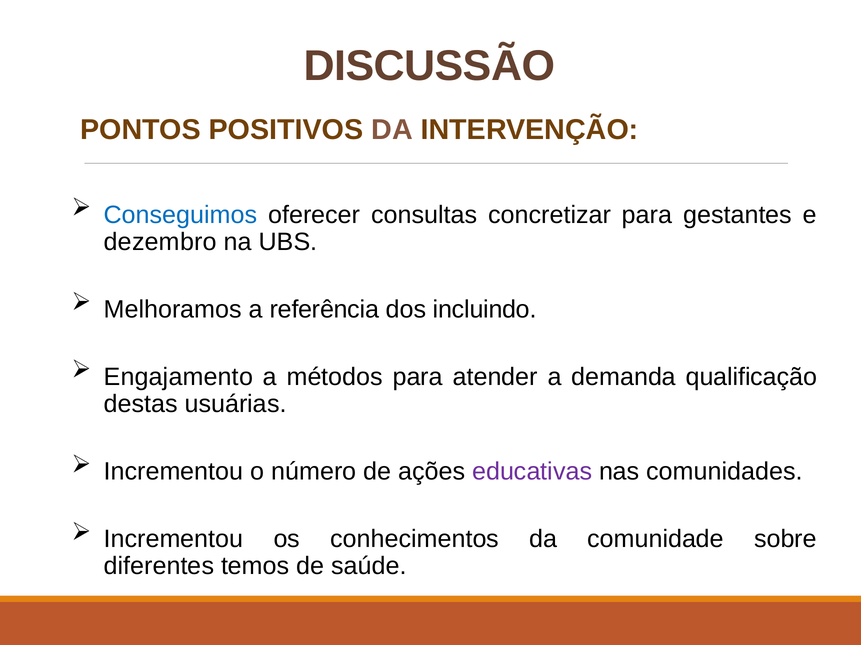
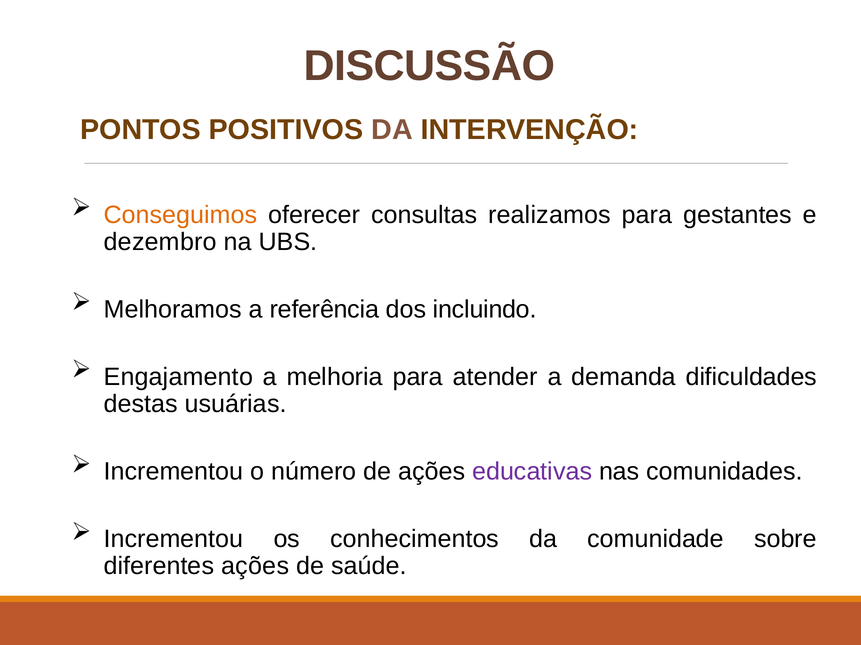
Conseguimos colour: blue -> orange
concretizar: concretizar -> realizamos
métodos: métodos -> melhoria
qualificação: qualificação -> dificuldades
diferentes temos: temos -> ações
